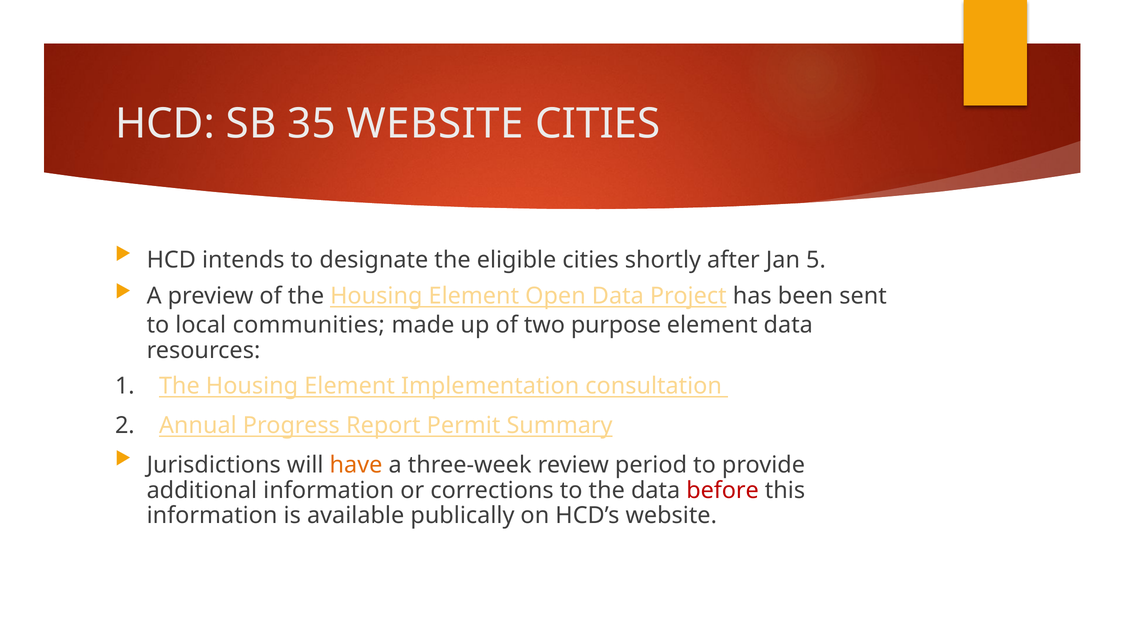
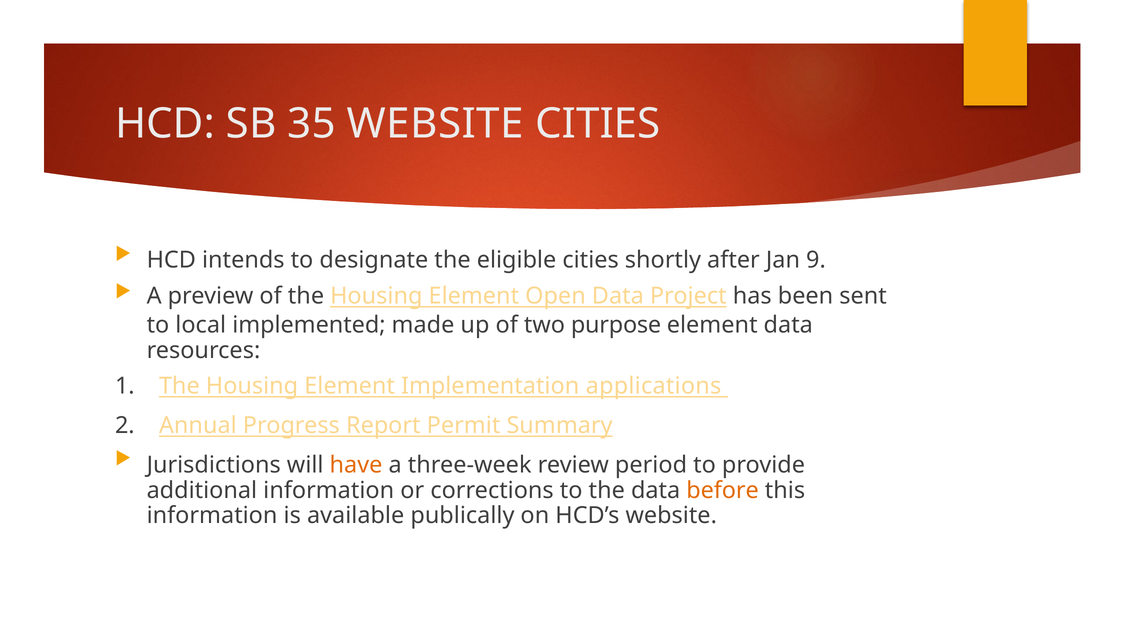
5: 5 -> 9
communities: communities -> implemented
consultation: consultation -> applications
before colour: red -> orange
